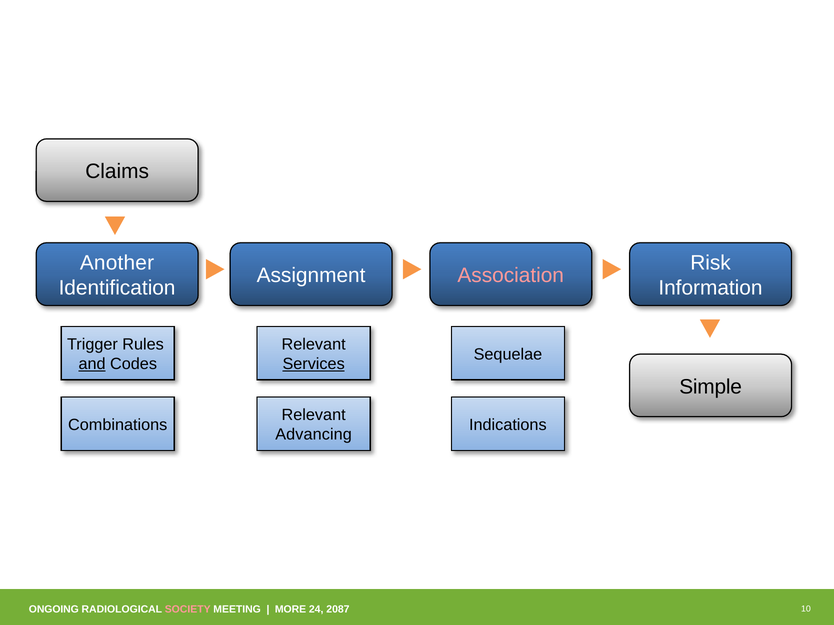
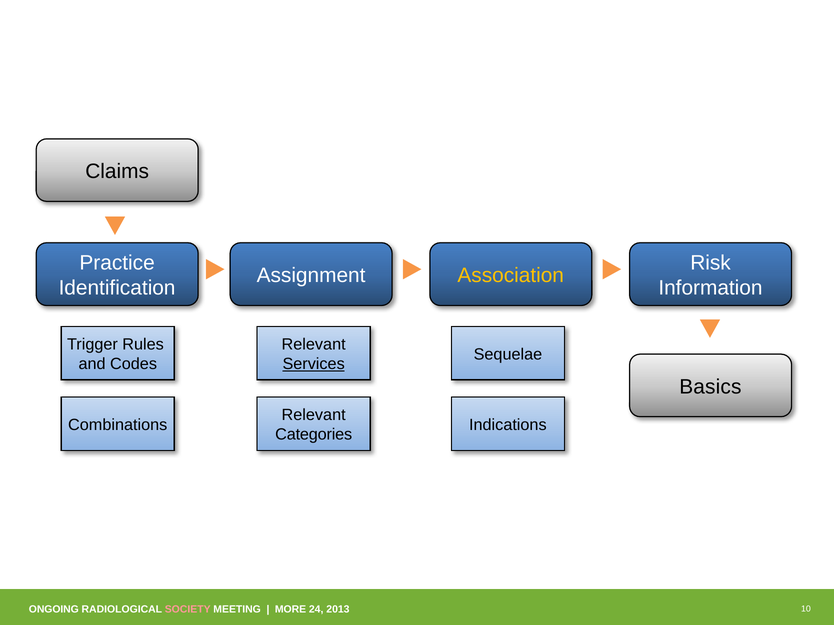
Another: Another -> Practice
Association colour: pink -> yellow
and underline: present -> none
Simple: Simple -> Basics
Advancing: Advancing -> Categories
2087: 2087 -> 2013
